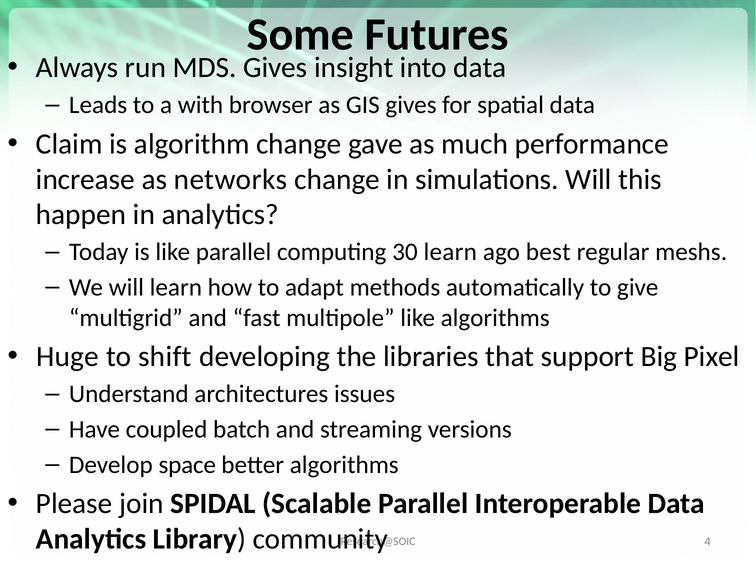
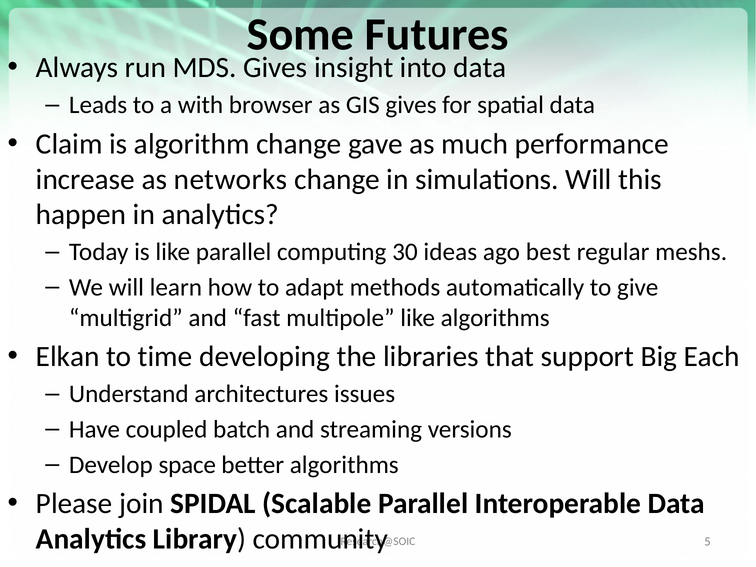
30 learn: learn -> ideas
Huge: Huge -> Elkan
shift: shift -> time
Pixel: Pixel -> Each
4: 4 -> 5
